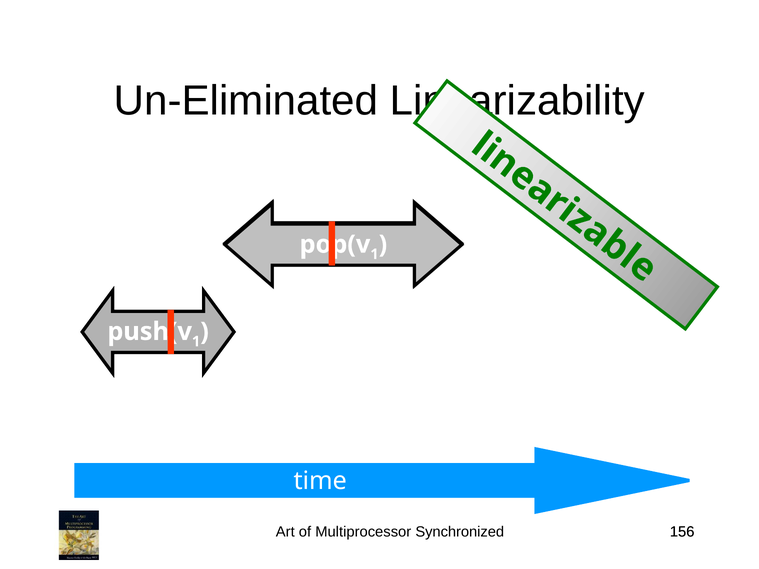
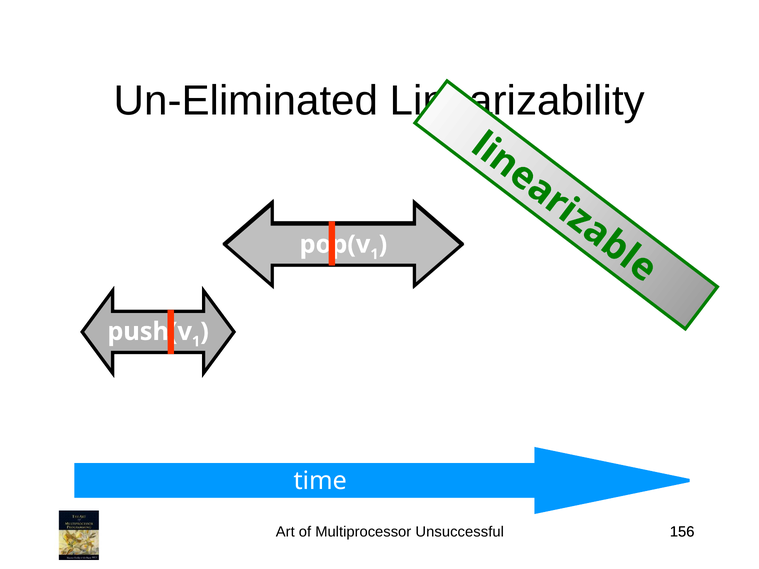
Synchronized: Synchronized -> Unsuccessful
